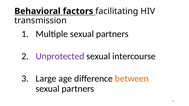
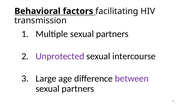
between colour: orange -> purple
